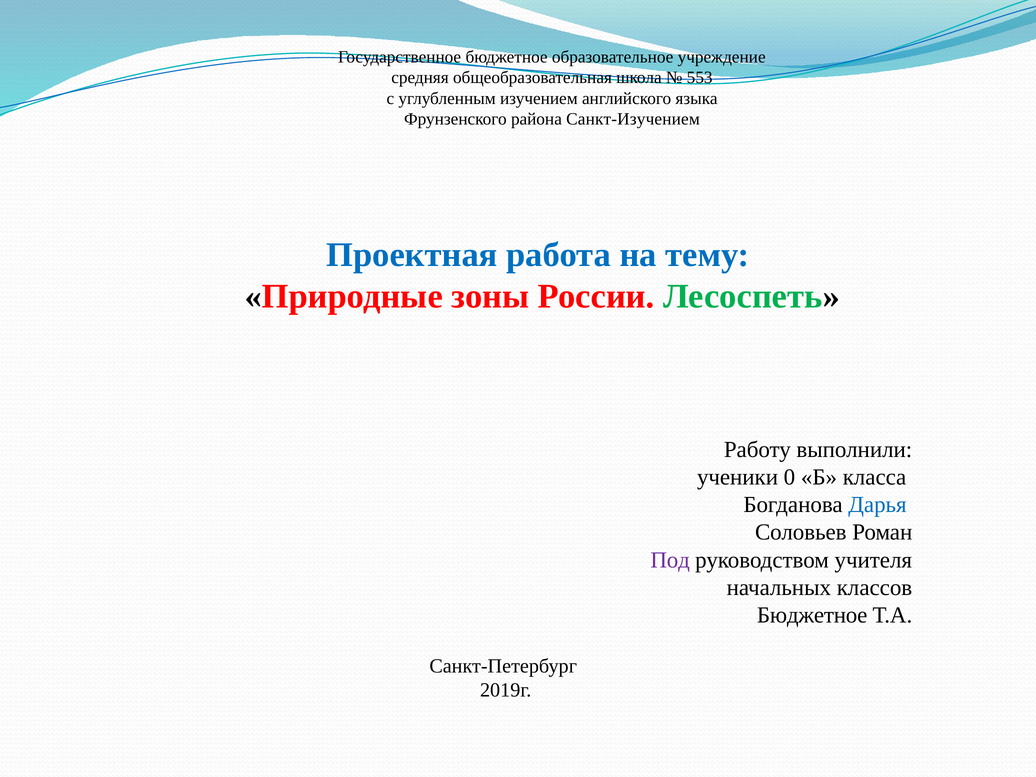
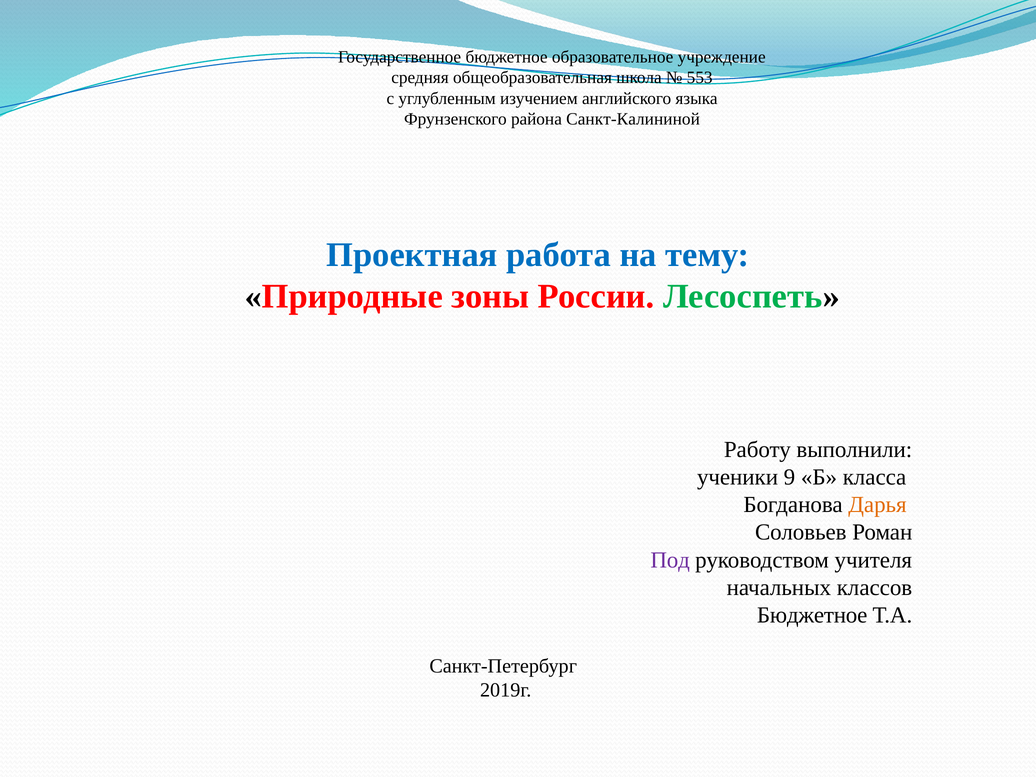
Санкт-Изучением: Санкт-Изучением -> Санкт-Калининой
0: 0 -> 9
Дарья colour: blue -> orange
